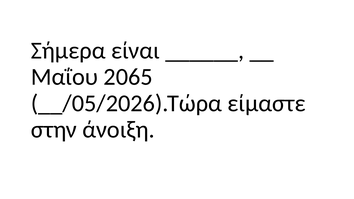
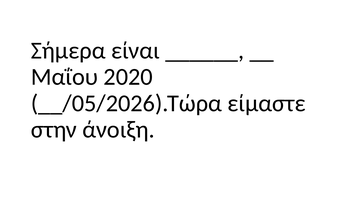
2065: 2065 -> 2020
